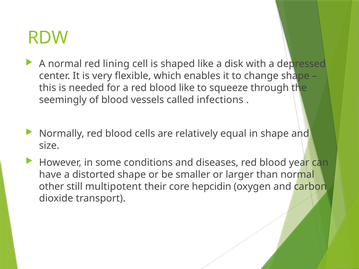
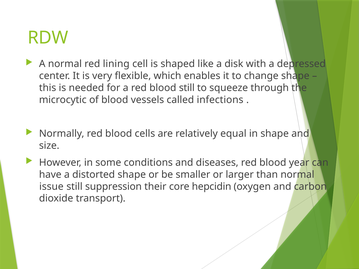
blood like: like -> still
seemingly: seemingly -> microcytic
other: other -> issue
multipotent: multipotent -> suppression
